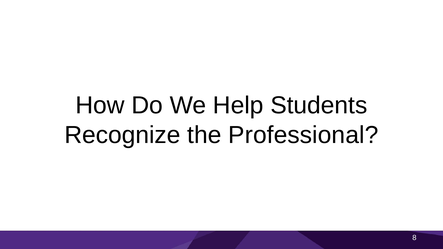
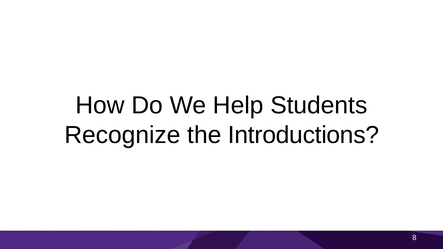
Professional: Professional -> Introductions
